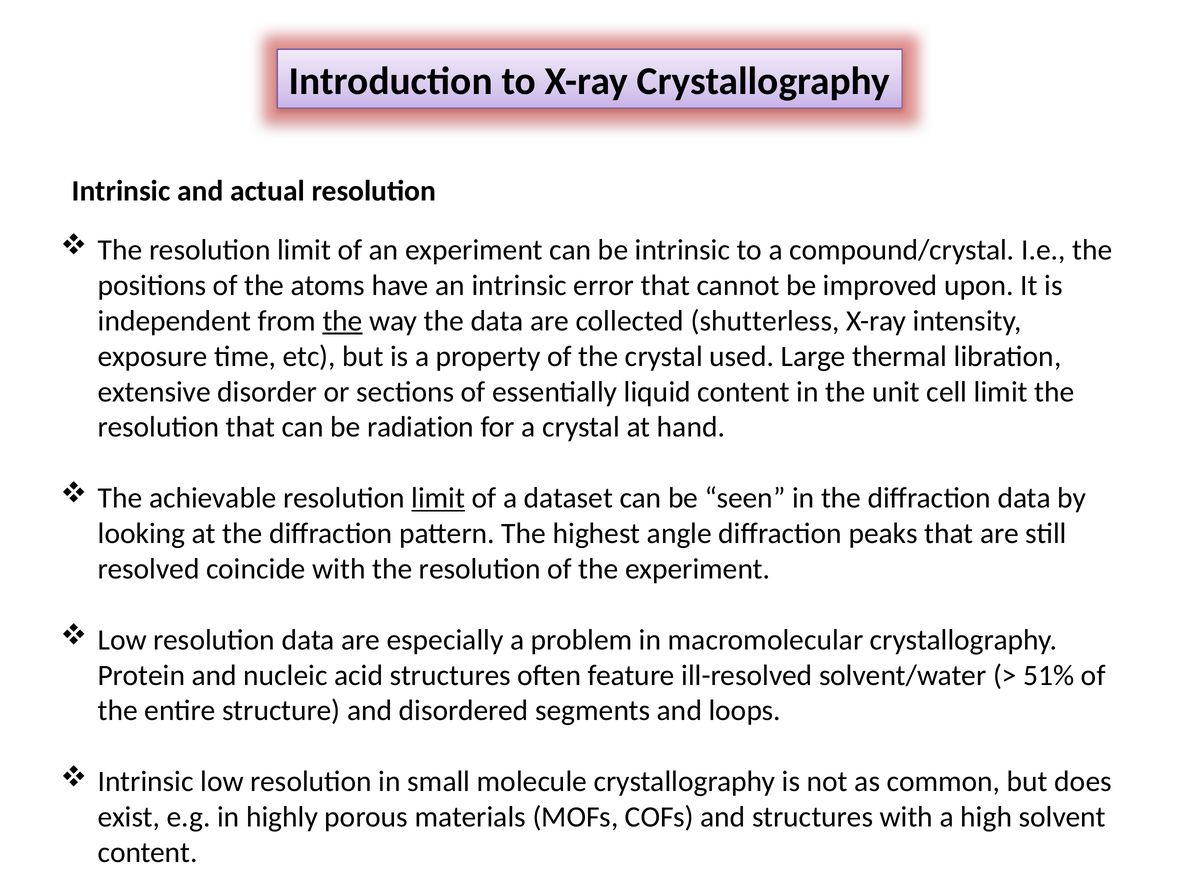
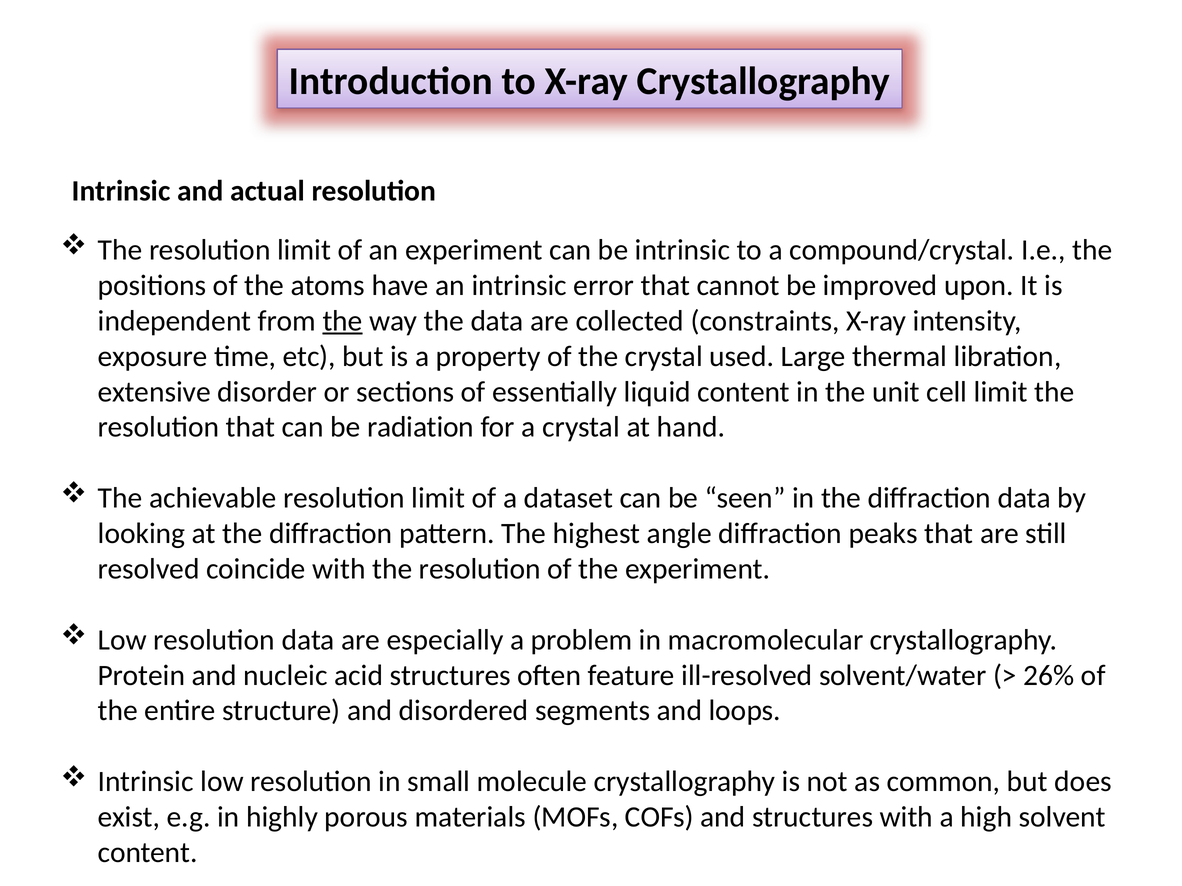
shutterless: shutterless -> constraints
limit at (438, 498) underline: present -> none
51%: 51% -> 26%
